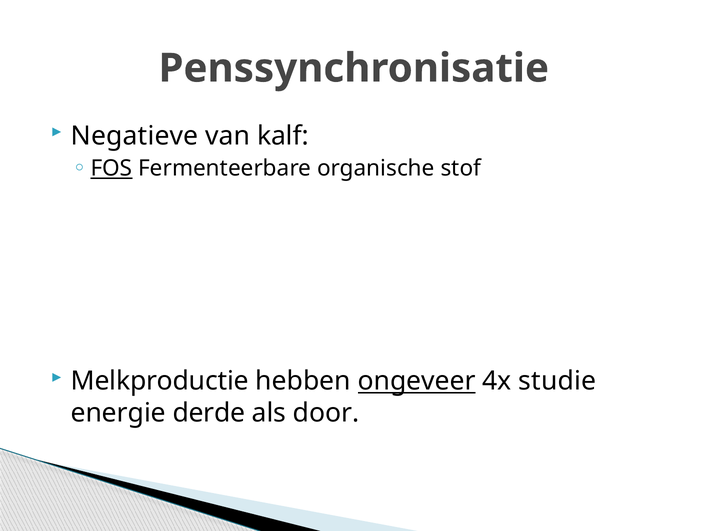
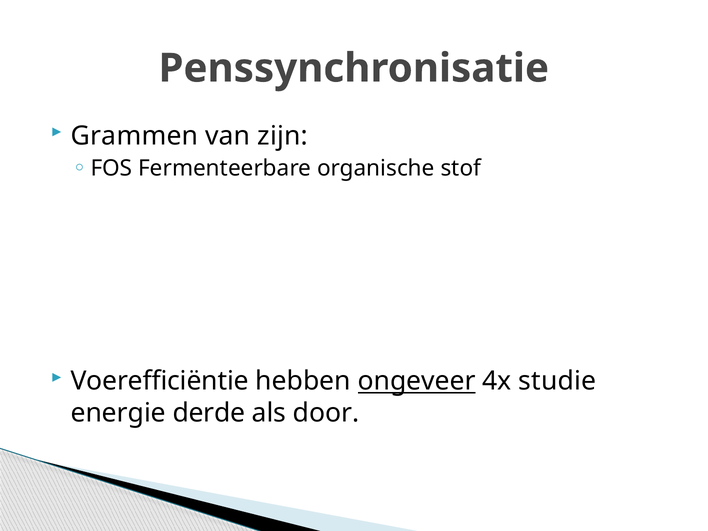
Negatieve: Negatieve -> Grammen
kalf: kalf -> zijn
FOS underline: present -> none
Melkproductie: Melkproductie -> Voerefficiëntie
